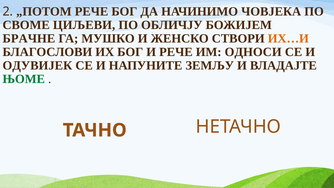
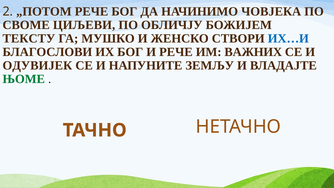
БРАЧНЕ: БРАЧНЕ -> ТЕКСТУ
ИХ…И colour: orange -> blue
ОДНОСИ: ОДНОСИ -> ВАЖНИХ
